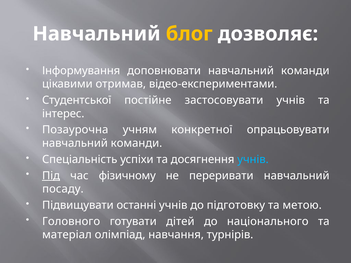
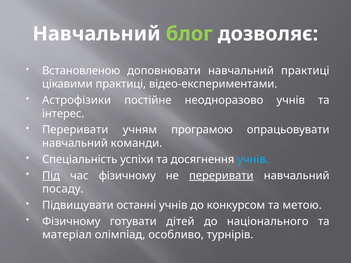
блог colour: yellow -> light green
Інформування: Інформування -> Встановленою
доповнювати навчальний команди: команди -> практиці
цікавими отримав: отримав -> практиці
Студентської: Студентської -> Астрофізики
застосовувати: застосовувати -> неодноразово
Позаурочна at (75, 130): Позаурочна -> Переривати
конкретної: конкретної -> програмою
переривати at (221, 176) underline: none -> present
підготовку: підготовку -> конкурсом
Головного at (71, 222): Головного -> Фізичному
навчання: навчання -> особливо
